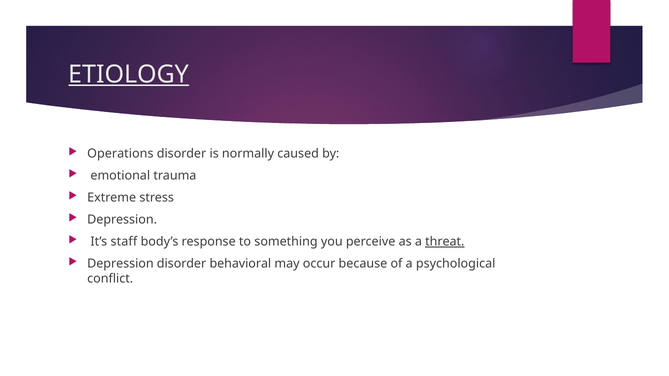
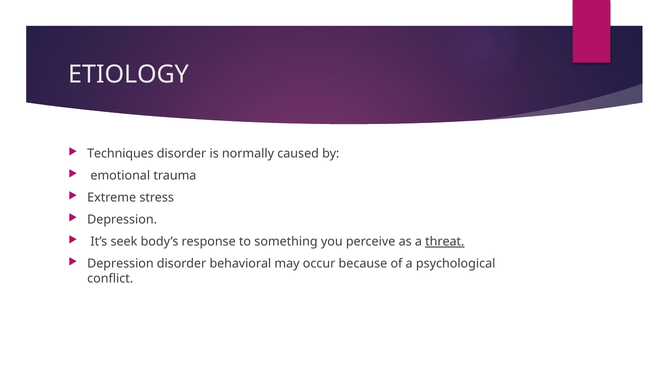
ETIOLOGY underline: present -> none
Operations: Operations -> Techniques
staff: staff -> seek
